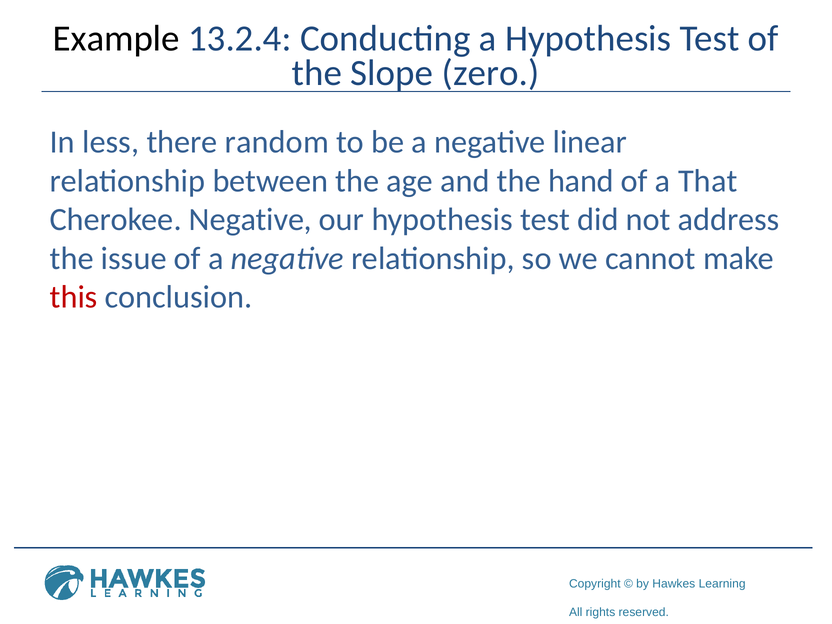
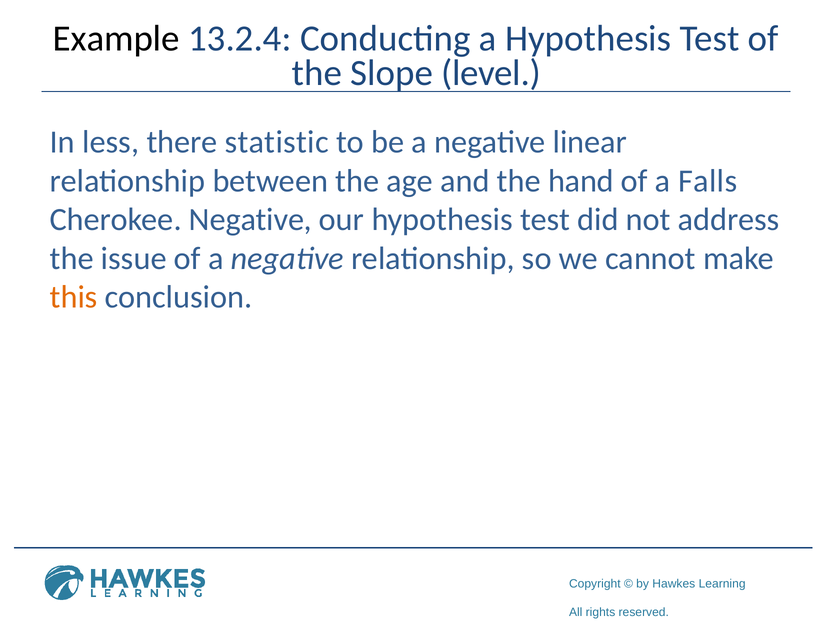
zero: zero -> level
random: random -> statistic
That: That -> Falls
this colour: red -> orange
